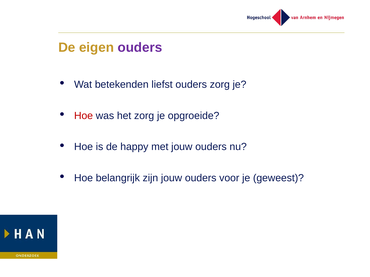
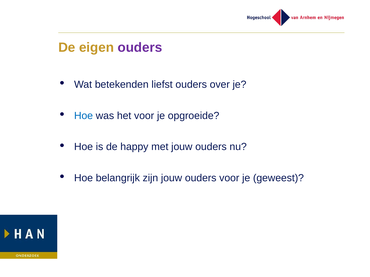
ouders zorg: zorg -> over
Hoe at (84, 116) colour: red -> blue
het zorg: zorg -> voor
